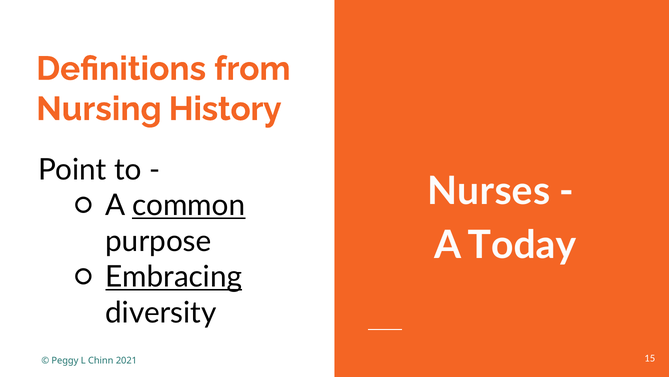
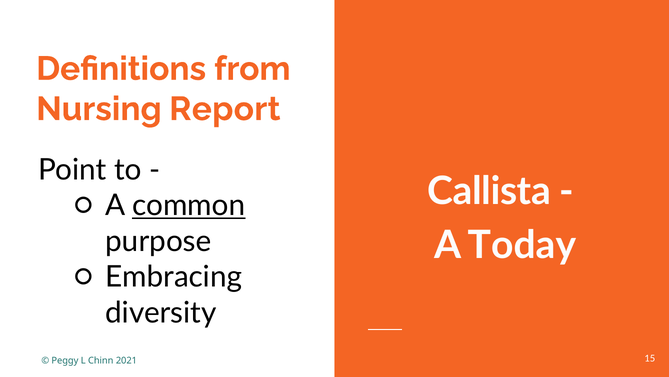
History: History -> Report
Nurses: Nurses -> Callista
Embracing underline: present -> none
